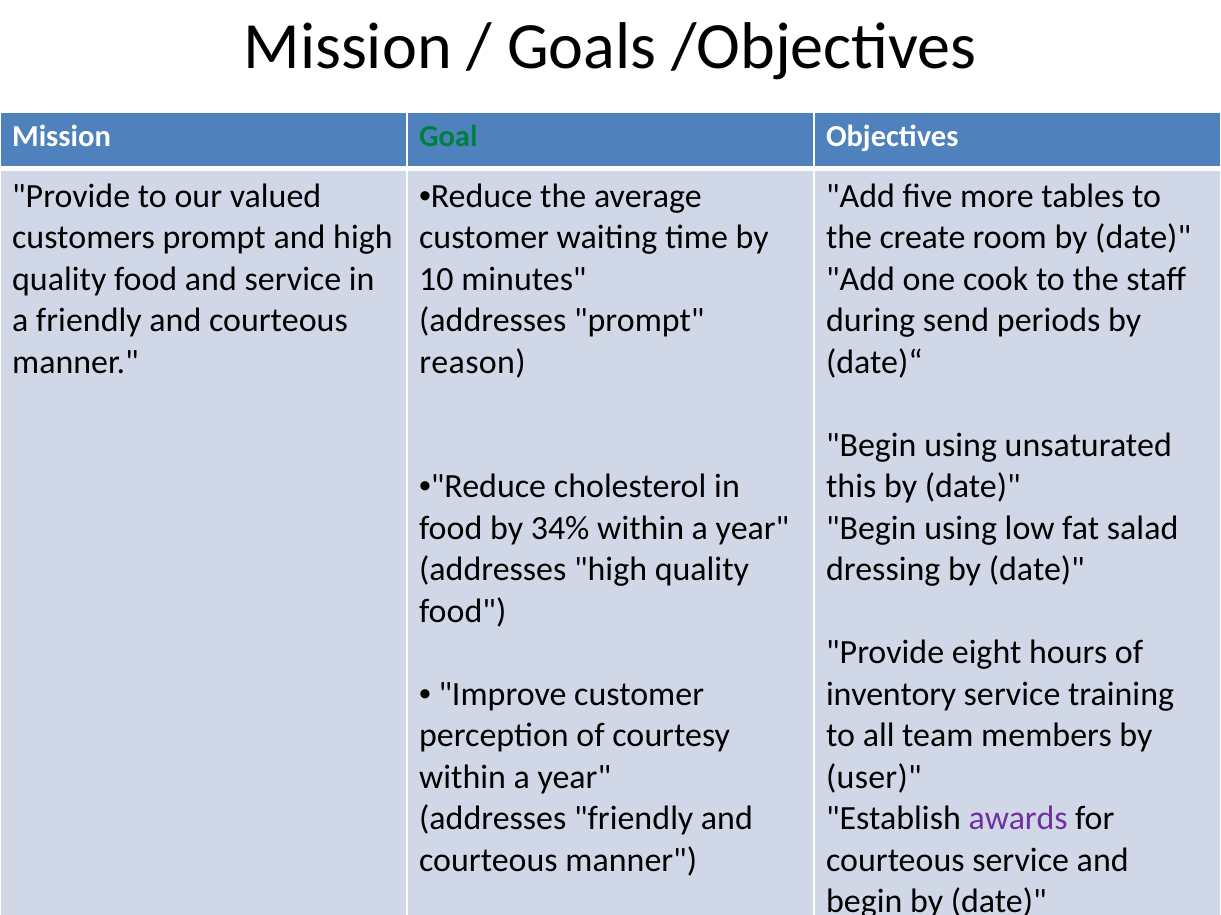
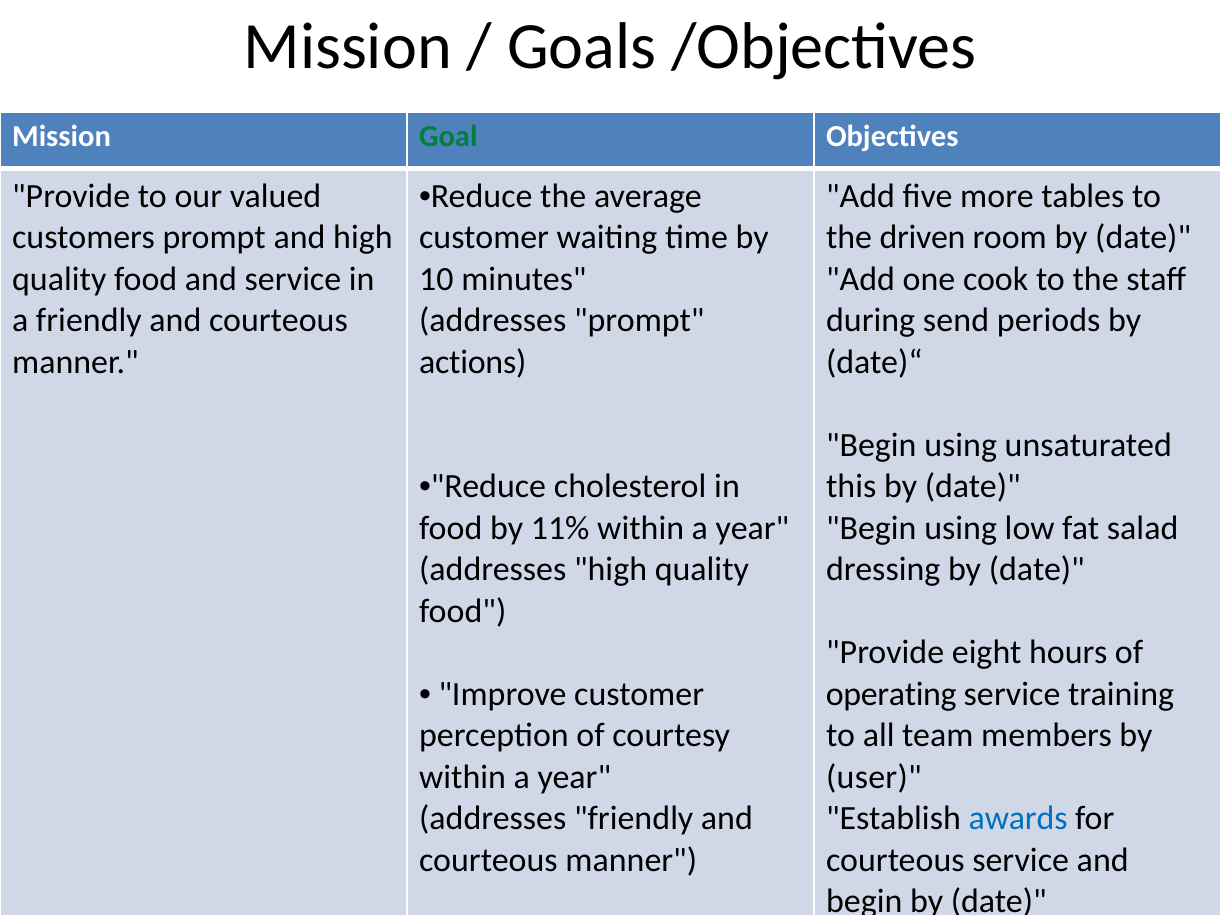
create: create -> driven
reason: reason -> actions
34%: 34% -> 11%
inventory: inventory -> operating
awards colour: purple -> blue
